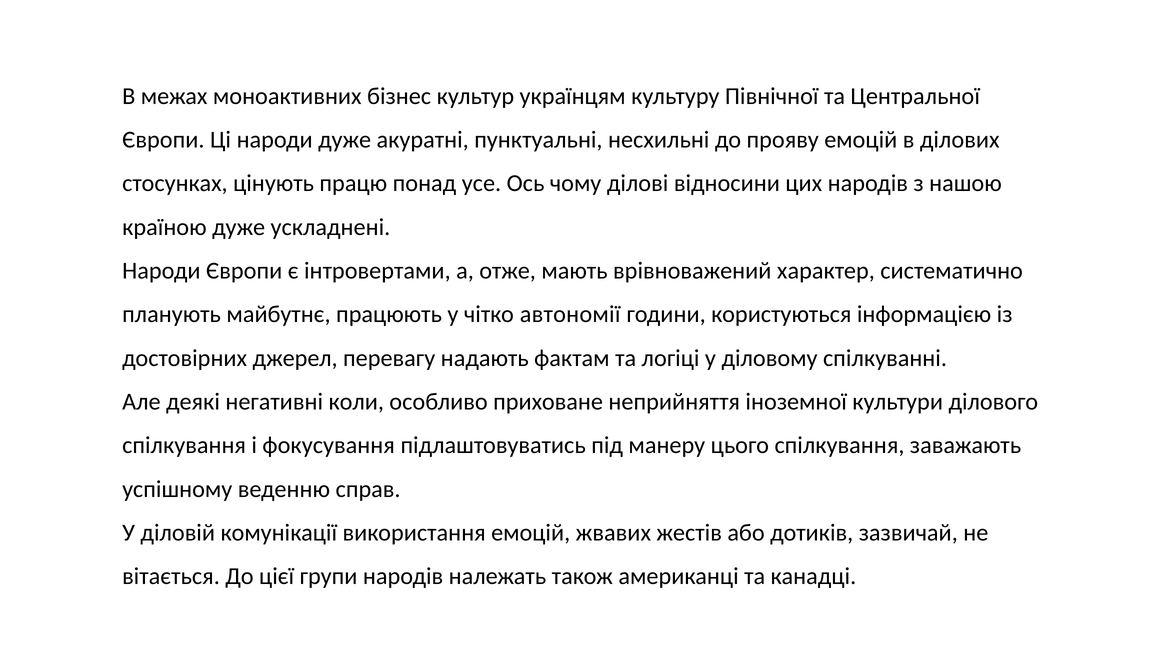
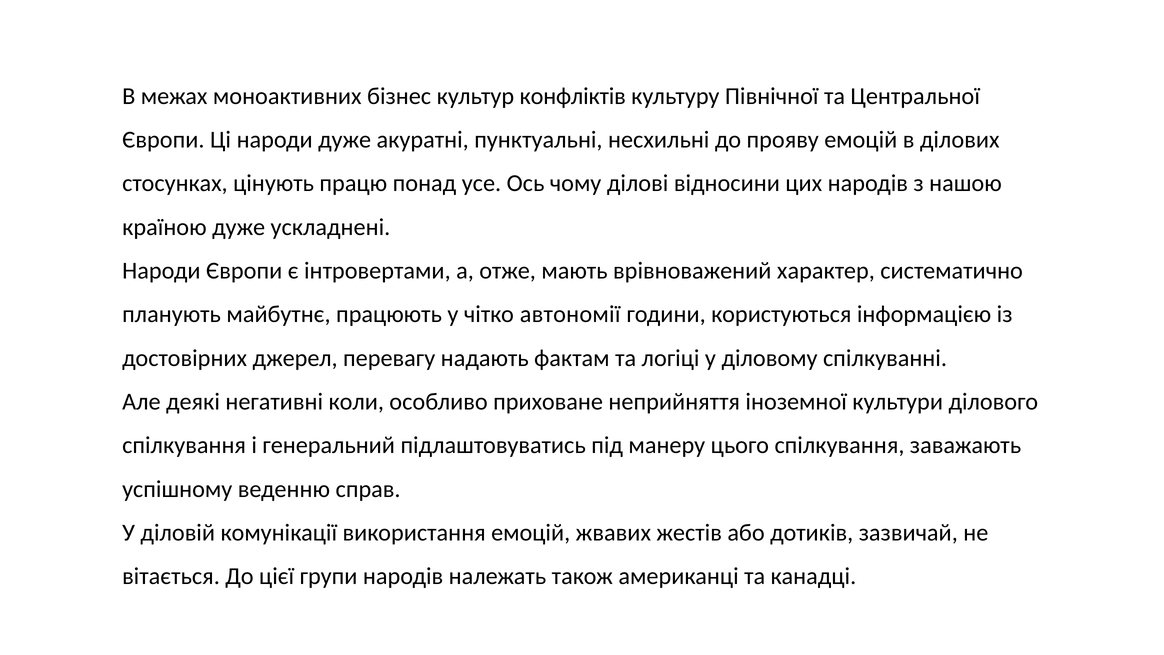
українцям: українцям -> конфліктів
фокусування: фокусування -> генеральний
